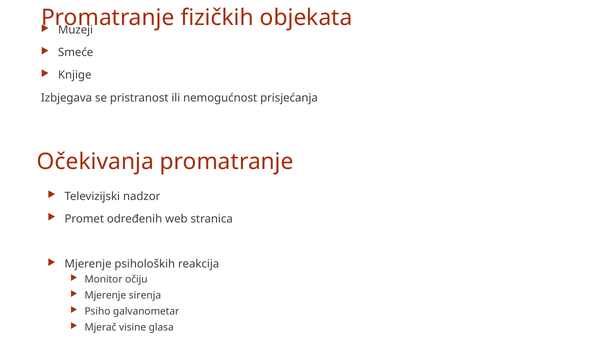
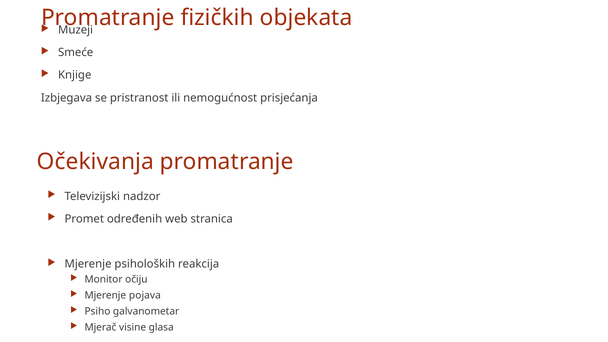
sirenja: sirenja -> pojava
